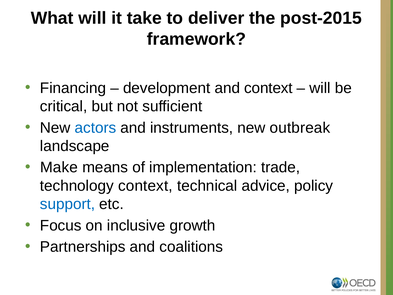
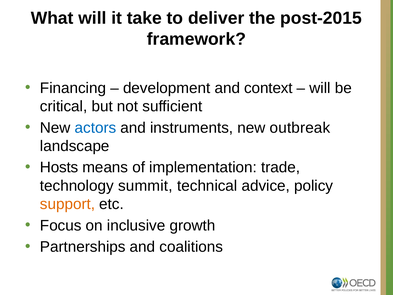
Make: Make -> Hosts
technology context: context -> summit
support colour: blue -> orange
